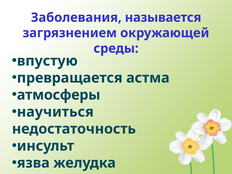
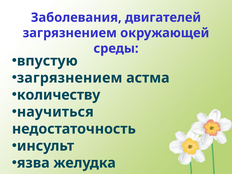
называется: называется -> двигателей
превращается at (70, 78): превращается -> загрязнением
атмосферы: атмосферы -> количеству
